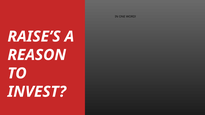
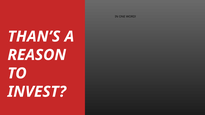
RAISE’S: RAISE’S -> THAN’S
